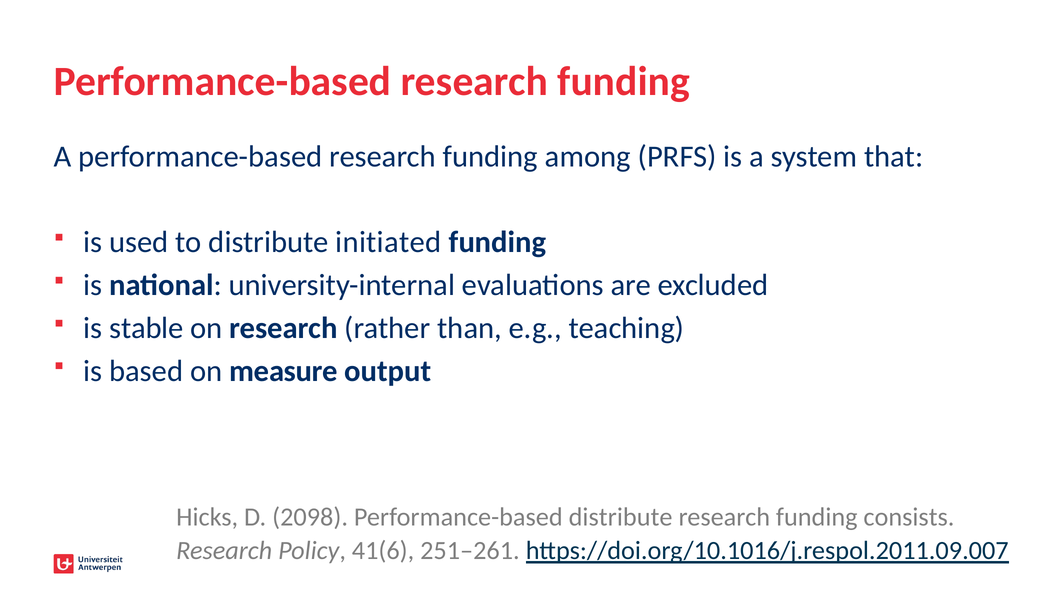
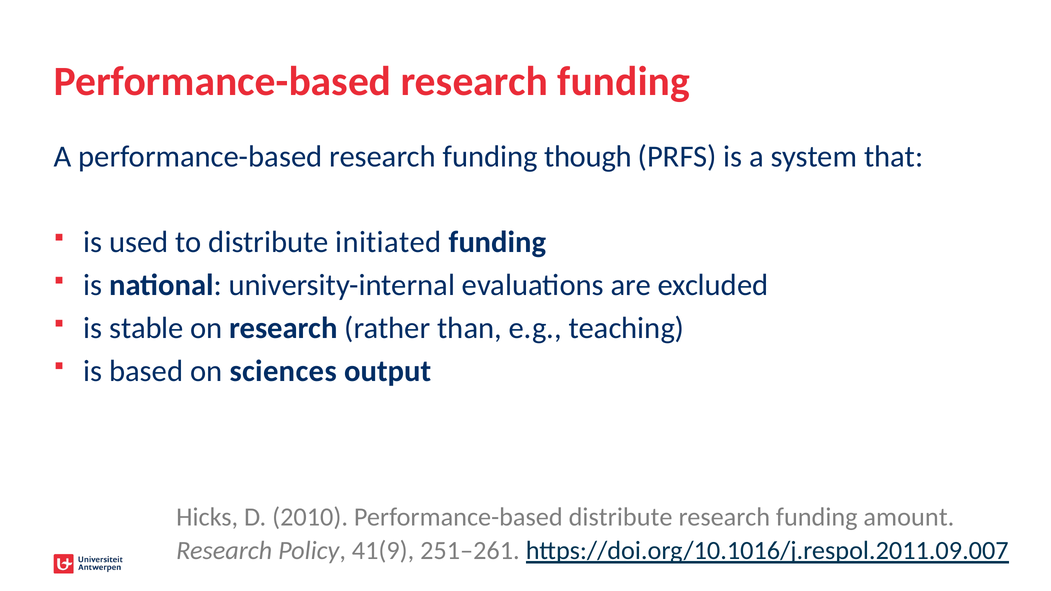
among: among -> though
measure: measure -> sciences
2098: 2098 -> 2010
consists: consists -> amount
41(6: 41(6 -> 41(9
